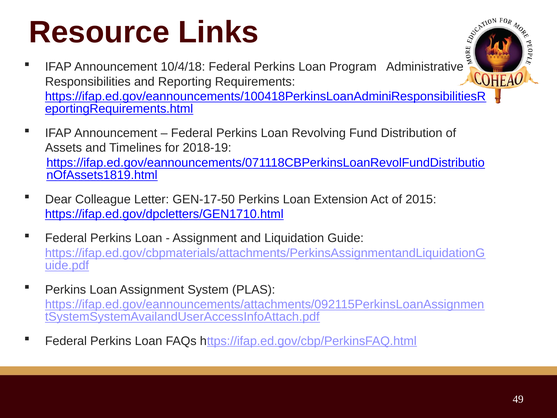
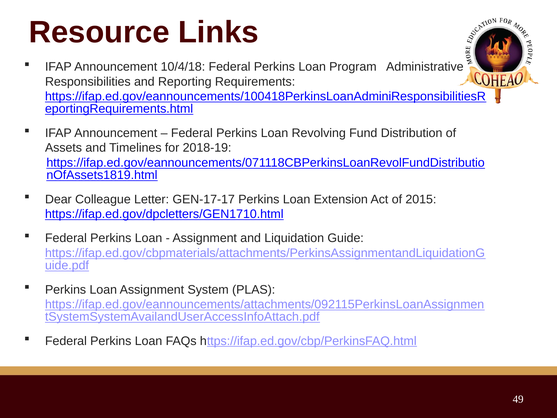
GEN-17-50: GEN-17-50 -> GEN-17-17
